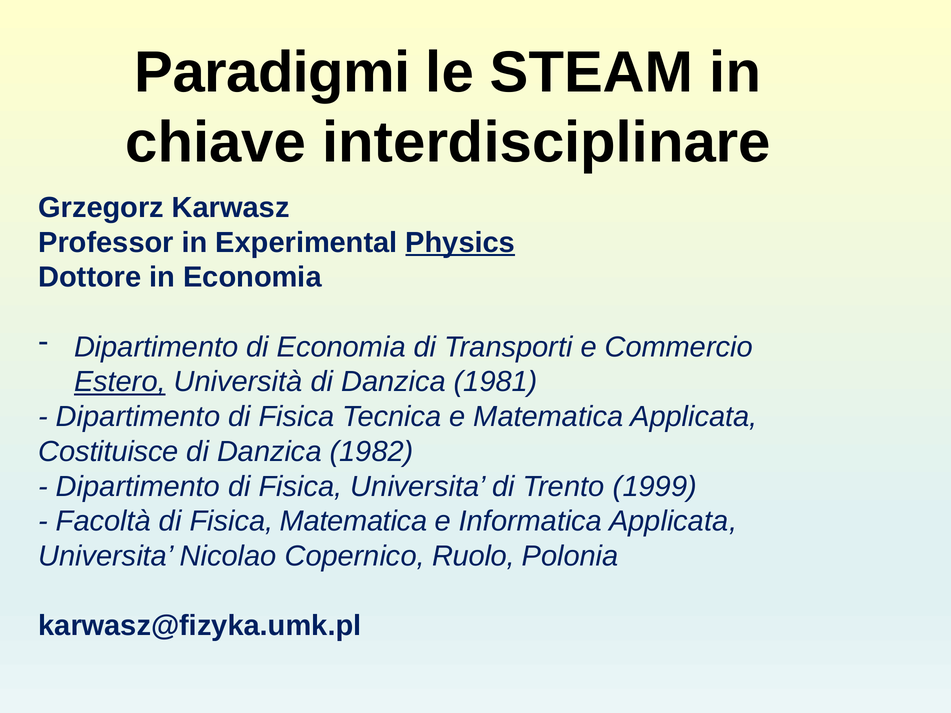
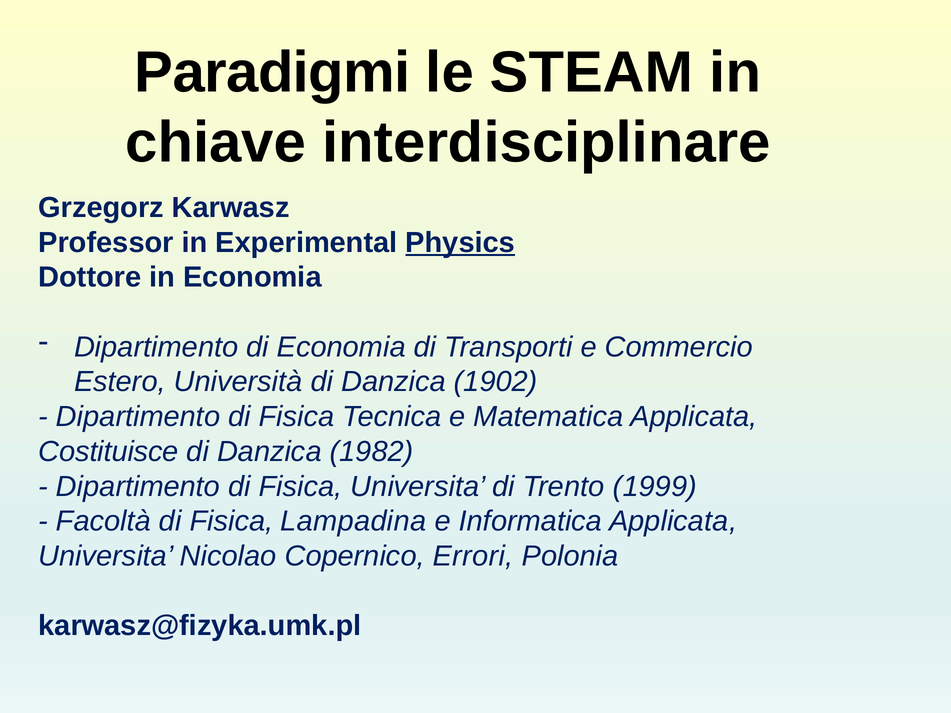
Estero underline: present -> none
1981: 1981 -> 1902
Fisica Matematica: Matematica -> Lampadina
Ruolo: Ruolo -> Errori
